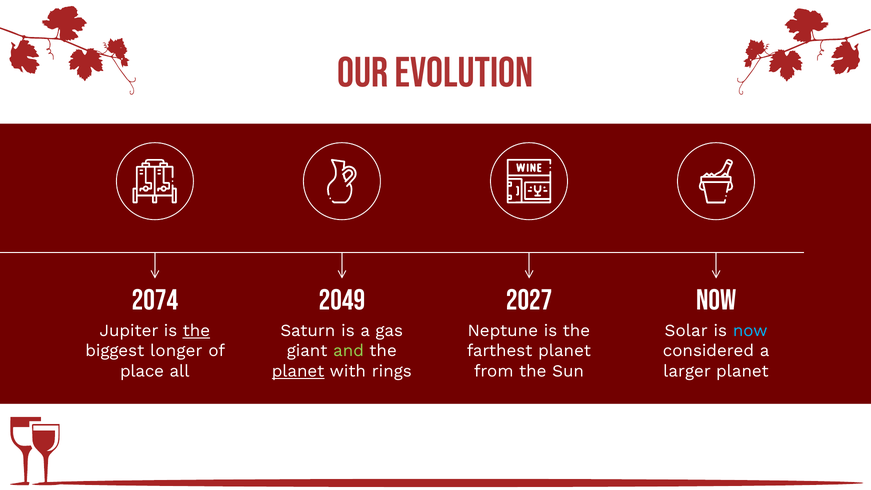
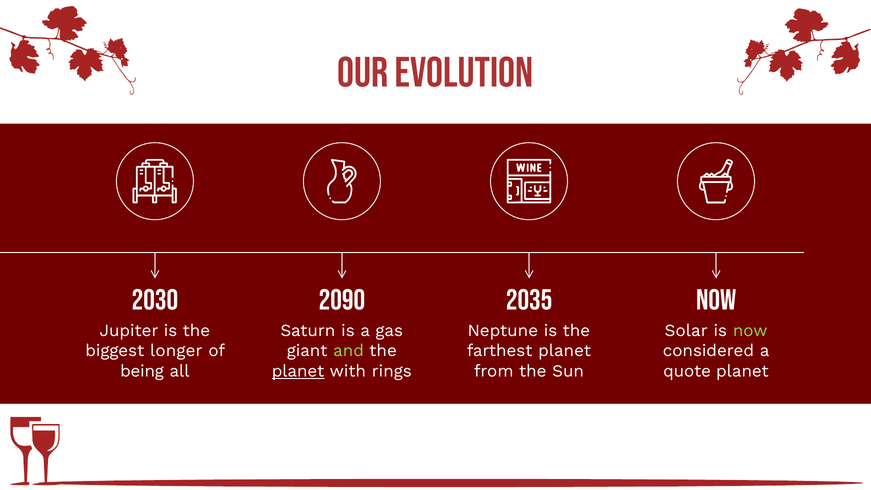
2074: 2074 -> 2030
2049: 2049 -> 2090
2027: 2027 -> 2035
the at (196, 331) underline: present -> none
now at (750, 331) colour: light blue -> light green
place: place -> being
larger: larger -> quote
